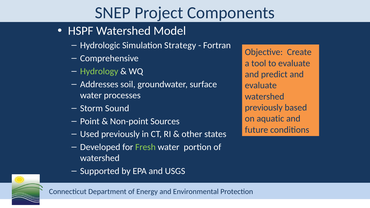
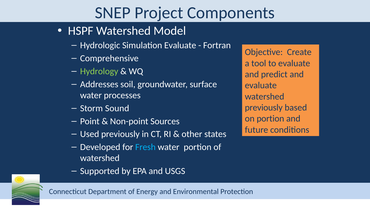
Simulation Strategy: Strategy -> Evaluate
on aquatic: aquatic -> portion
Fresh colour: light green -> light blue
